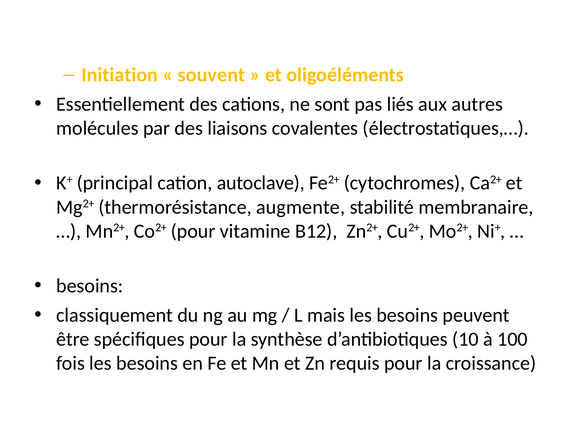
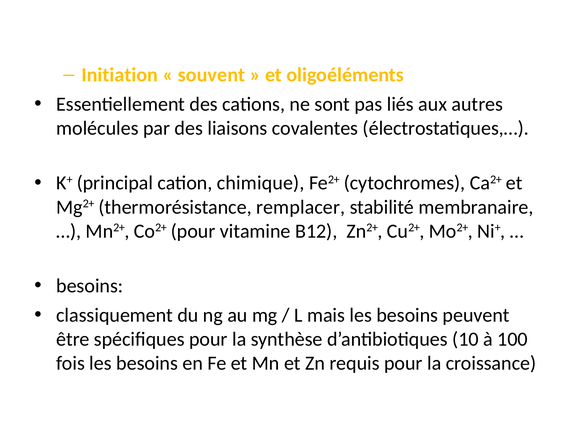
autoclave: autoclave -> chimique
augmente: augmente -> remplacer
